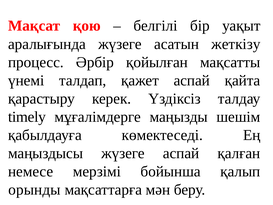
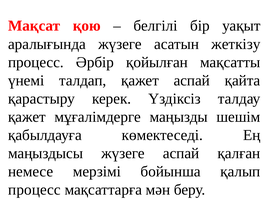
timely at (27, 117): timely -> қажет
орынды at (34, 190): орынды -> процесс
